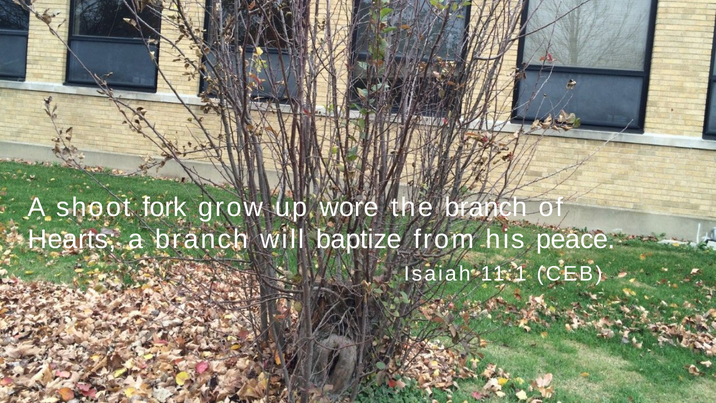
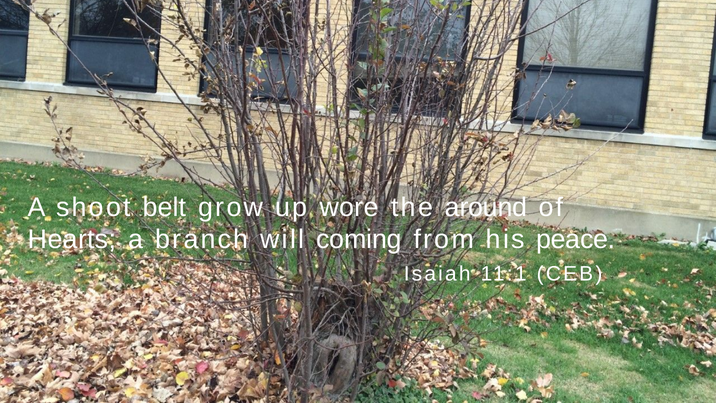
fork: fork -> belt
the branch: branch -> around
baptize: baptize -> coming
